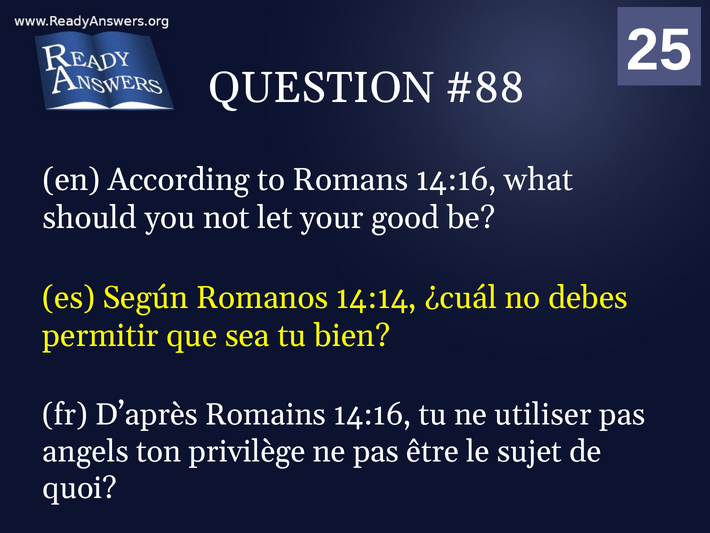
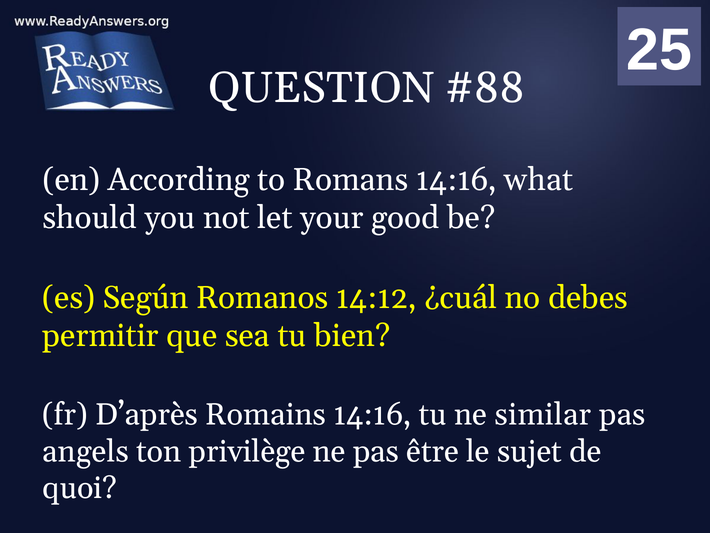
14:14: 14:14 -> 14:12
utiliser: utiliser -> similar
